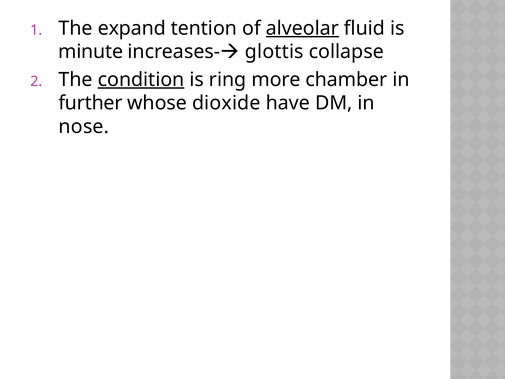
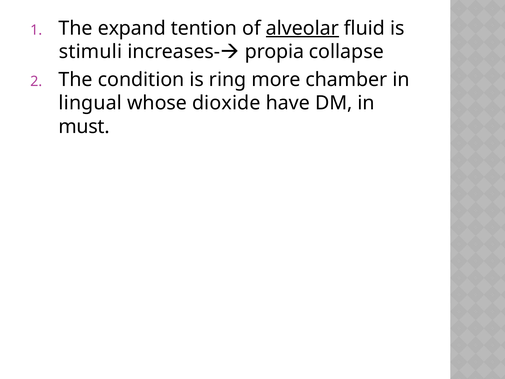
minute: minute -> stimuli
glottis: glottis -> propia
condition underline: present -> none
further: further -> lingual
nose: nose -> must
